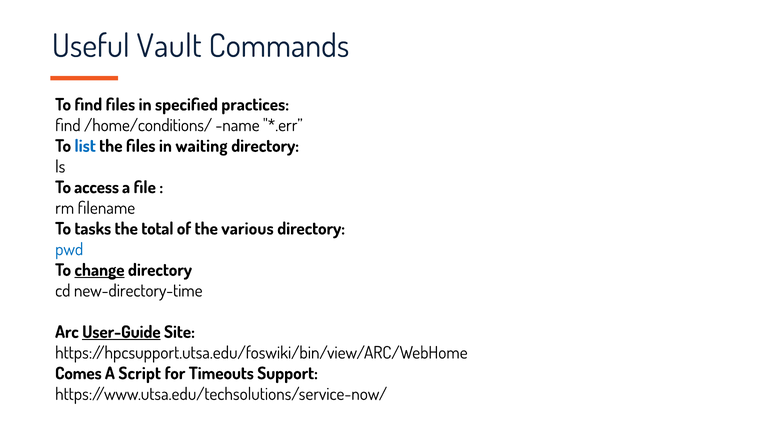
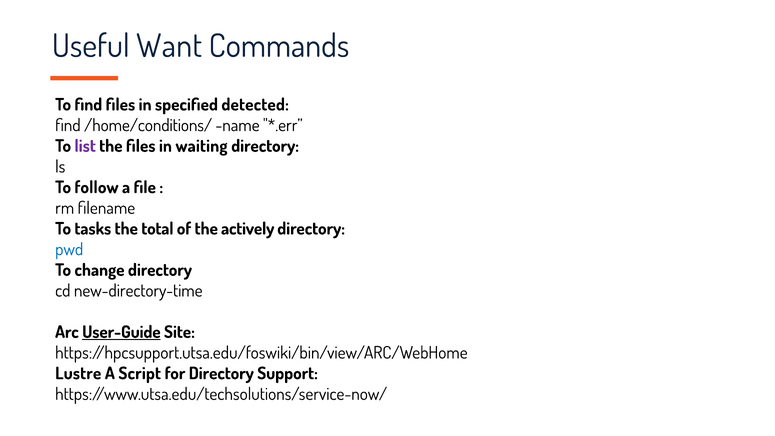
Vault: Vault -> Want
practices: practices -> detected
list colour: blue -> purple
access: access -> follow
various: various -> actively
change underline: present -> none
Comes: Comes -> Lustre
for Timeouts: Timeouts -> Directory
